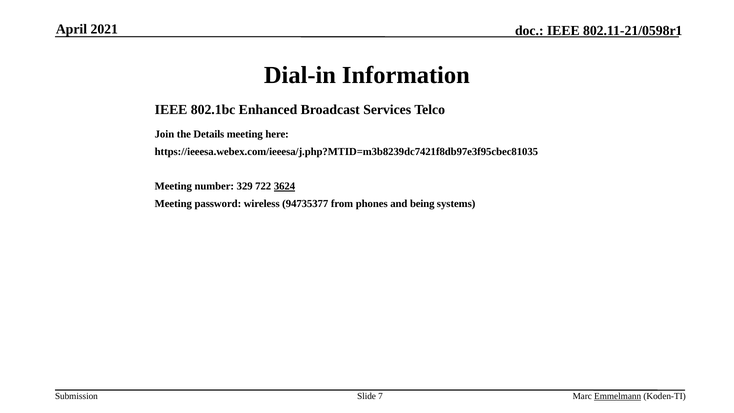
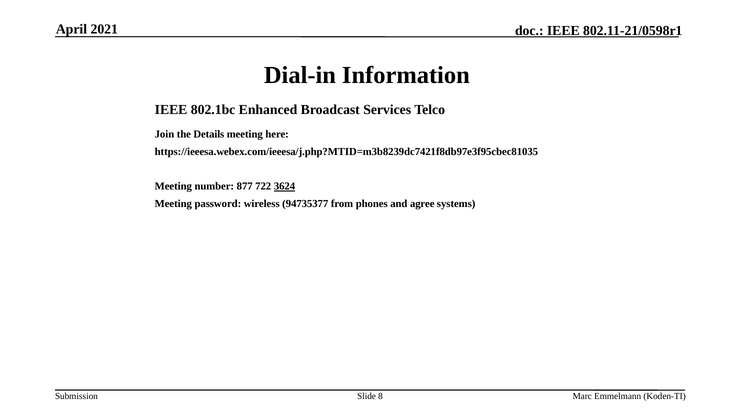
329: 329 -> 877
being: being -> agree
7: 7 -> 8
Emmelmann underline: present -> none
